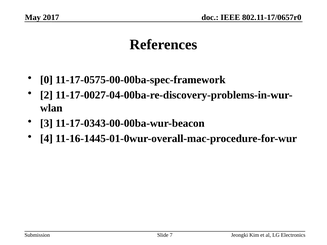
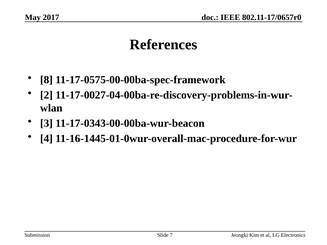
0: 0 -> 8
